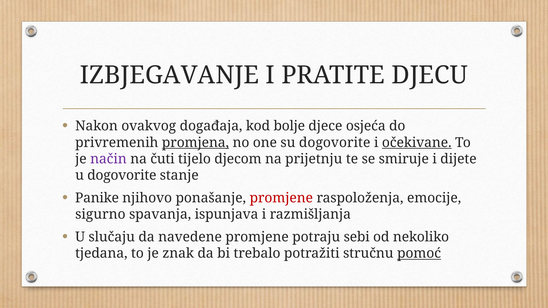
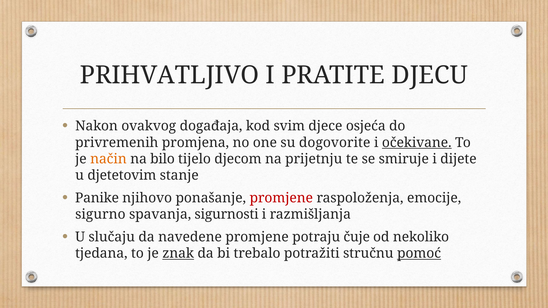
IZBJEGAVANJE: IZBJEGAVANJE -> PRIHVATLJIVO
bolje: bolje -> svim
promjena underline: present -> none
način colour: purple -> orange
čuti: čuti -> bilo
u dogovorite: dogovorite -> djetetovim
ispunjava: ispunjava -> sigurnosti
sebi: sebi -> čuje
znak underline: none -> present
